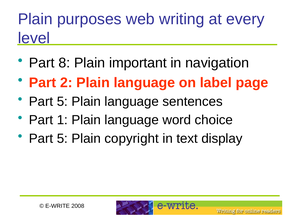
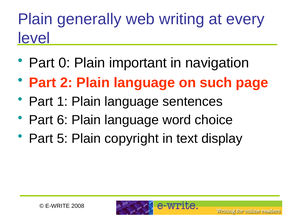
purposes: purposes -> generally
8: 8 -> 0
label: label -> such
5 at (62, 101): 5 -> 1
1: 1 -> 6
